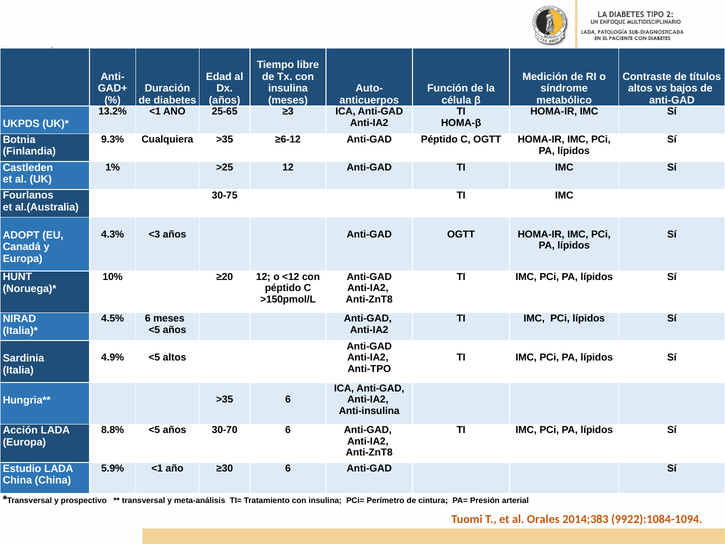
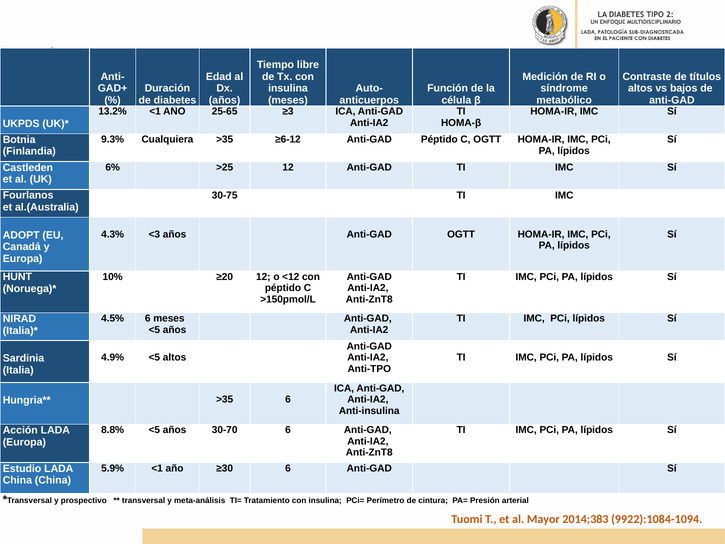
1%: 1% -> 6%
Orales: Orales -> Mayor
